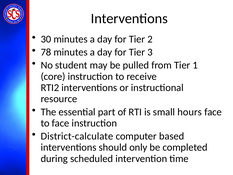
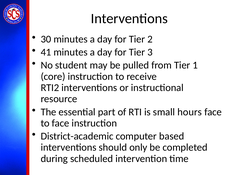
78: 78 -> 41
District-calculate: District-calculate -> District-academic
